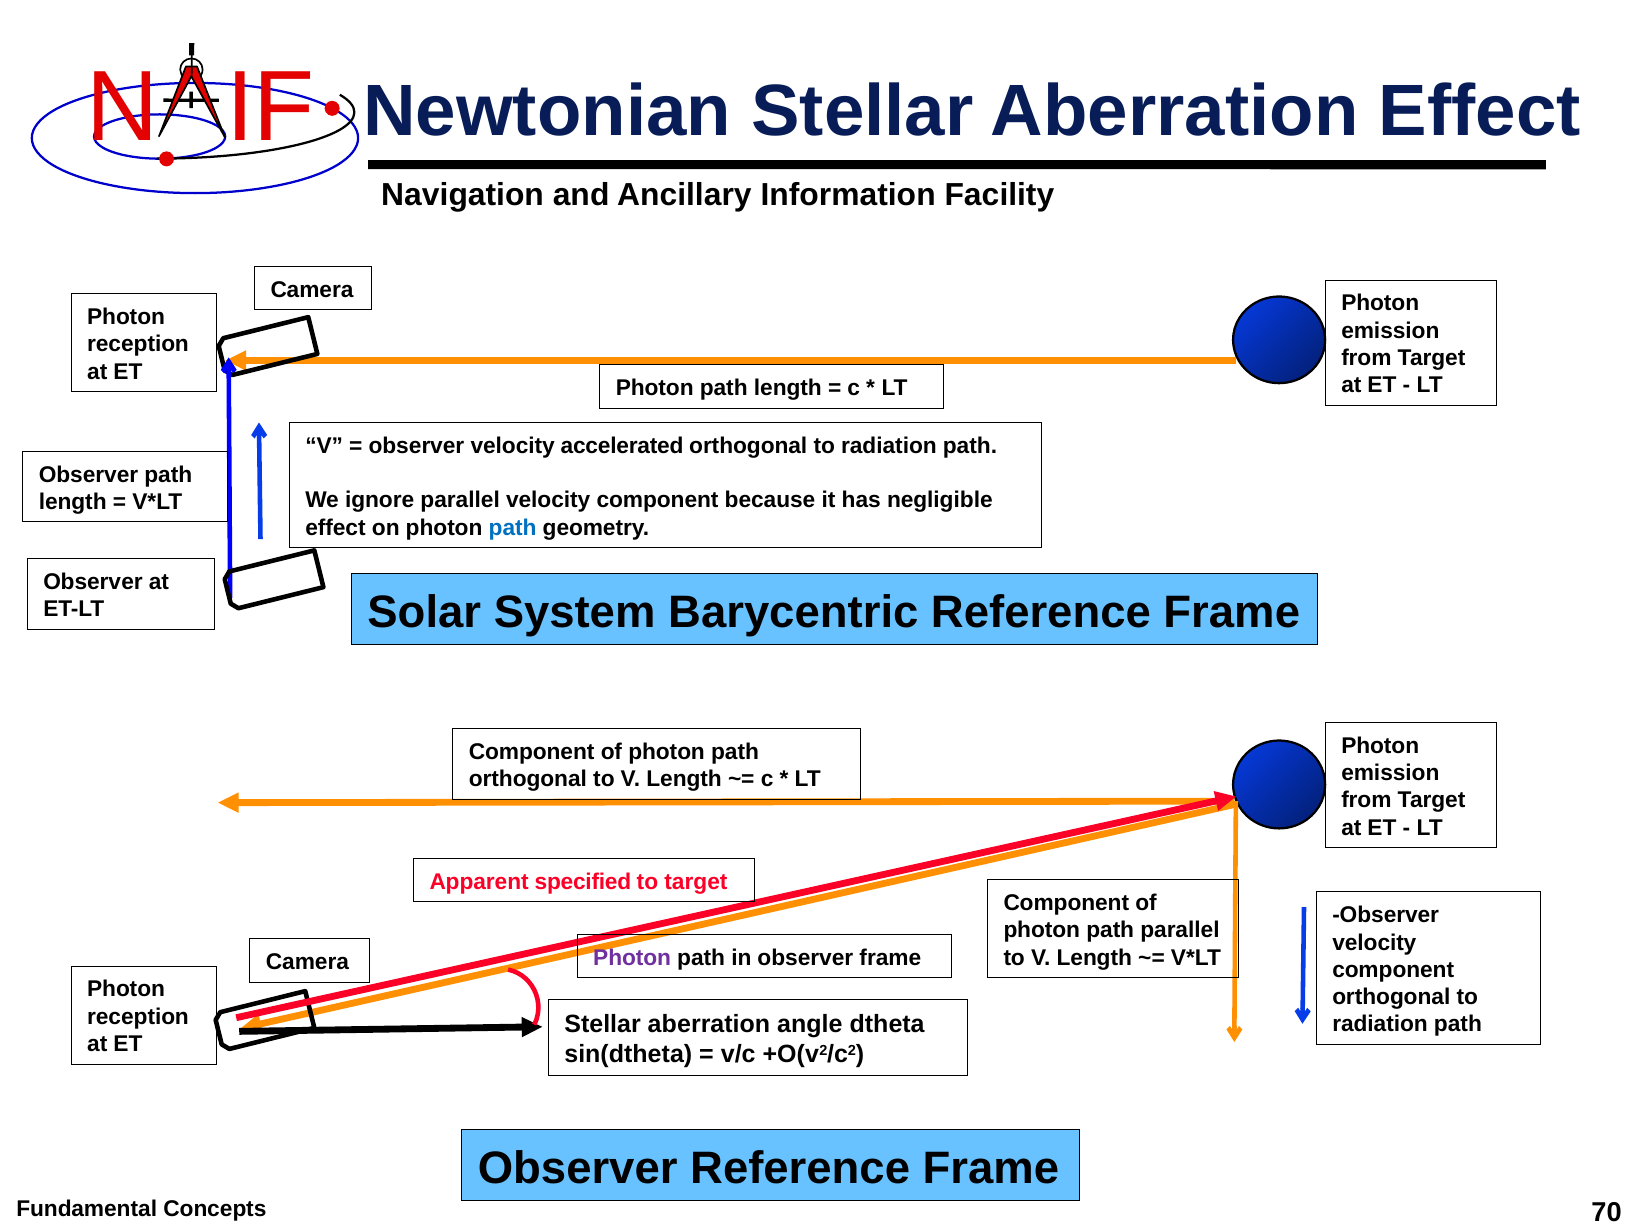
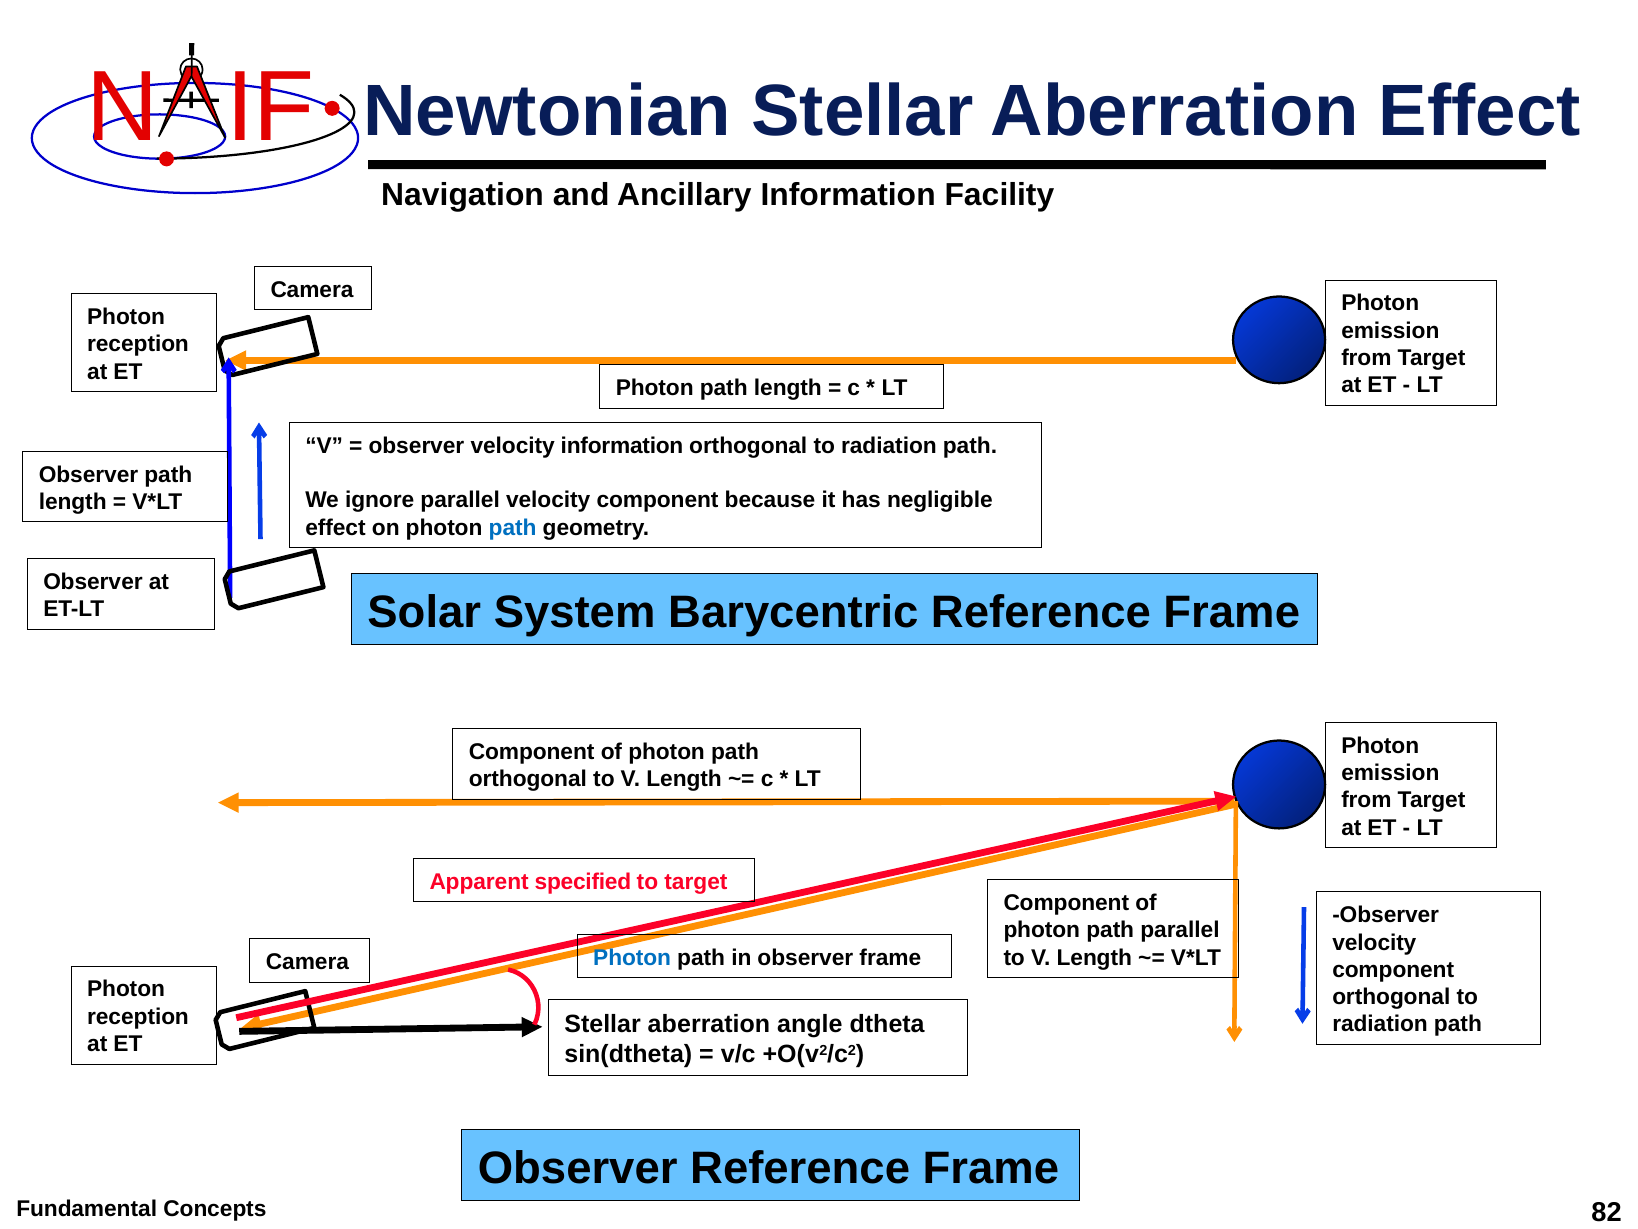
velocity accelerated: accelerated -> information
Photon at (632, 958) colour: purple -> blue
70: 70 -> 82
